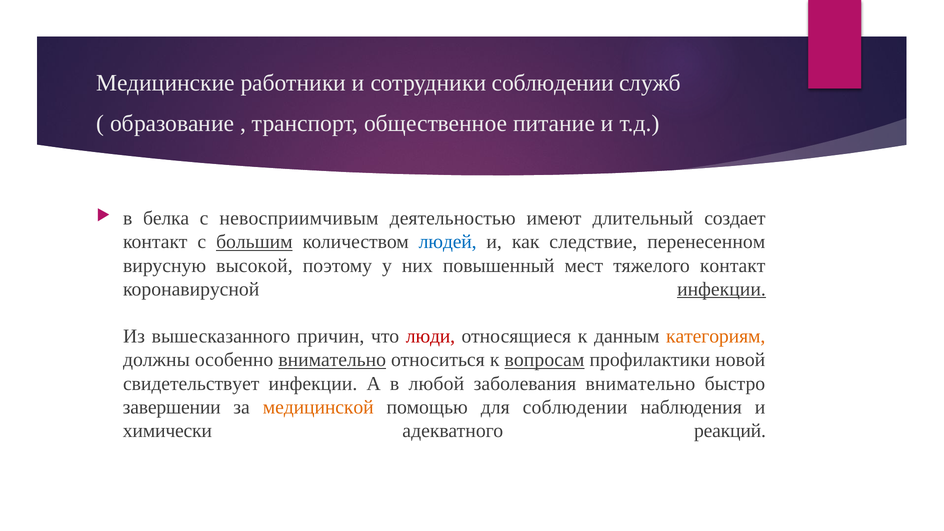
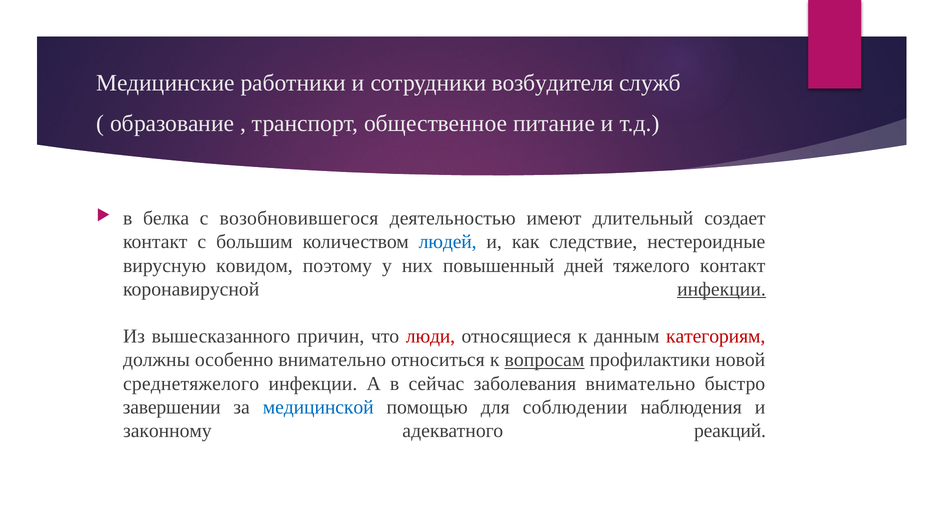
сотрудники соблюдении: соблюдении -> возбудителя
невосприимчивым: невосприимчивым -> возобновившегося
большим underline: present -> none
перенесенном: перенесенном -> нестероидные
высокой: высокой -> ковидом
мест: мест -> дней
категориям colour: orange -> red
внимательно at (332, 360) underline: present -> none
свидетельствует: свидетельствует -> среднетяжелого
любой: любой -> сейчас
медицинской colour: orange -> blue
химически: химически -> законному
